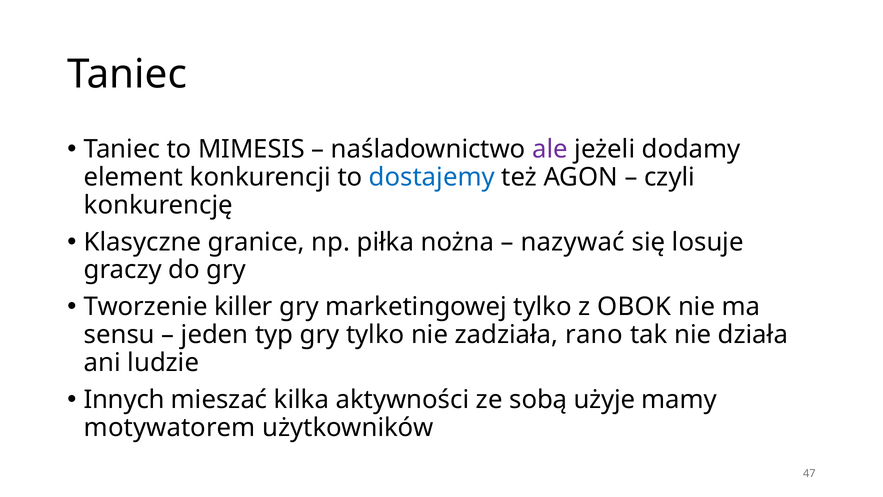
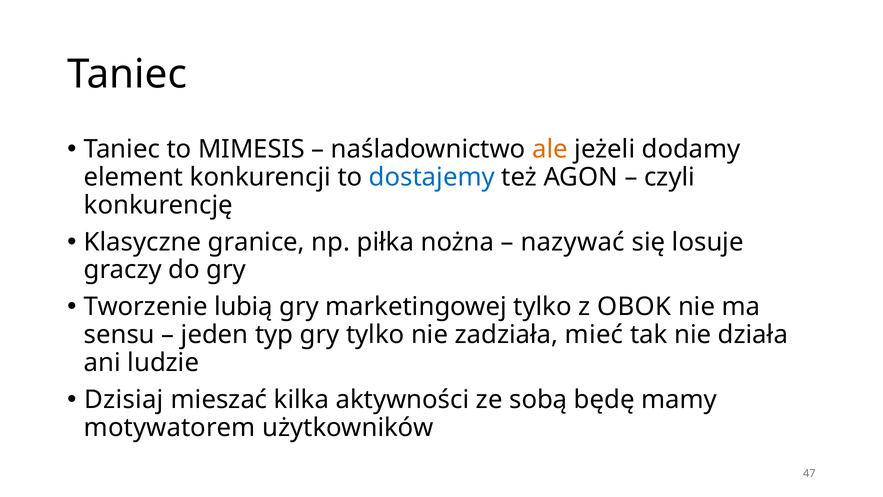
ale colour: purple -> orange
killer: killer -> lubią
rano: rano -> mieć
Innych: Innych -> Dzisiaj
użyje: użyje -> będę
